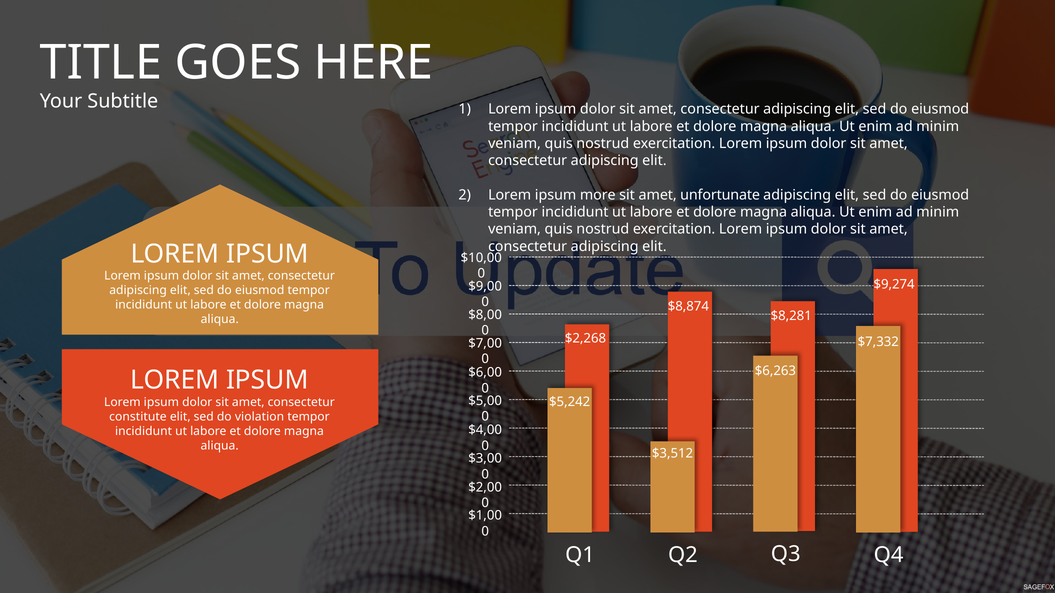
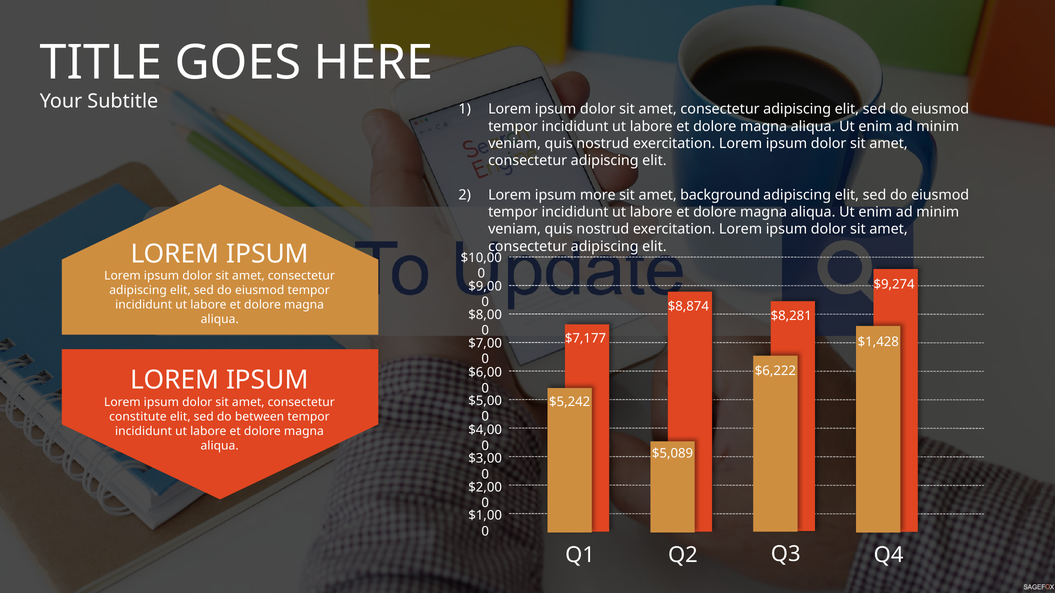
unfortunate: unfortunate -> background
$2,268: $2,268 -> $7,177
$7,332: $7,332 -> $1,428
$6,263: $6,263 -> $6,222
violation: violation -> between
$3,512: $3,512 -> $5,089
